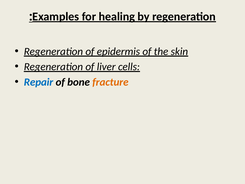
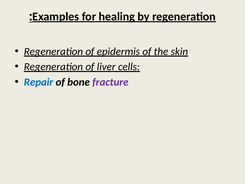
fracture colour: orange -> purple
